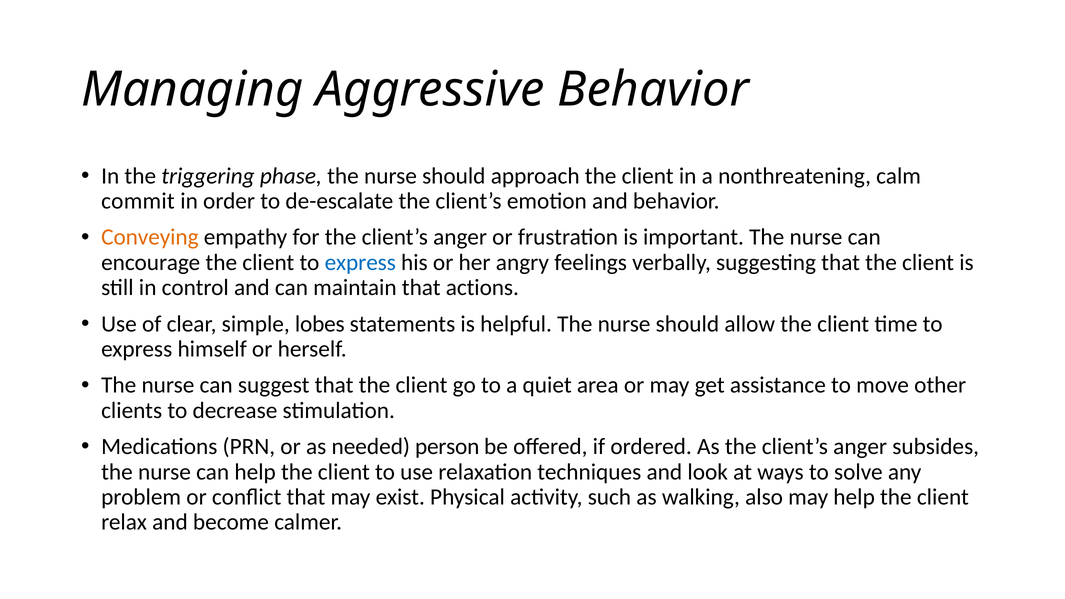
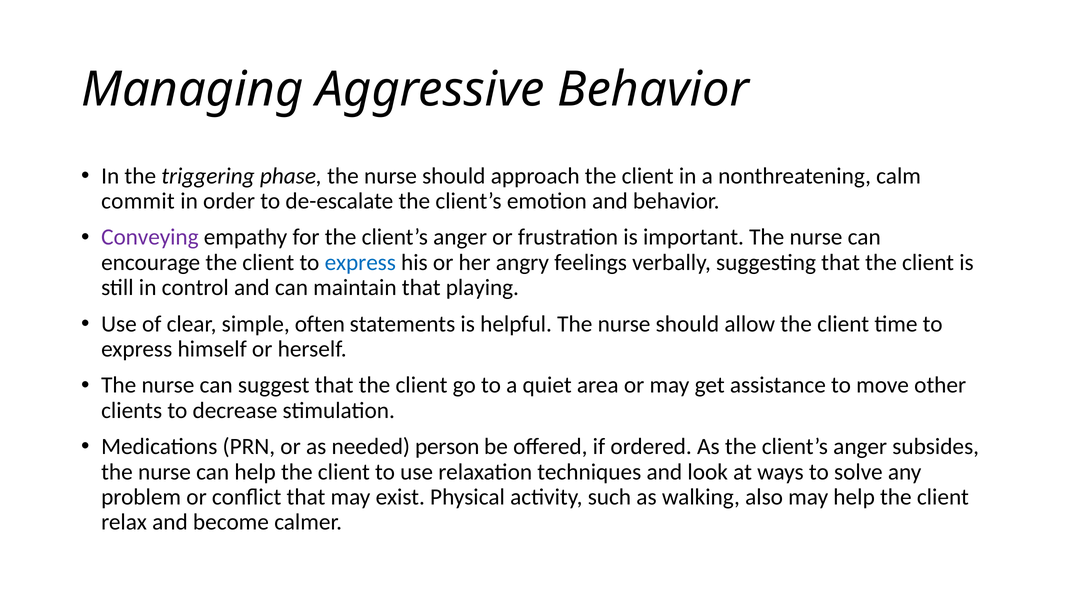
Conveying colour: orange -> purple
actions: actions -> playing
lobes: lobes -> often
